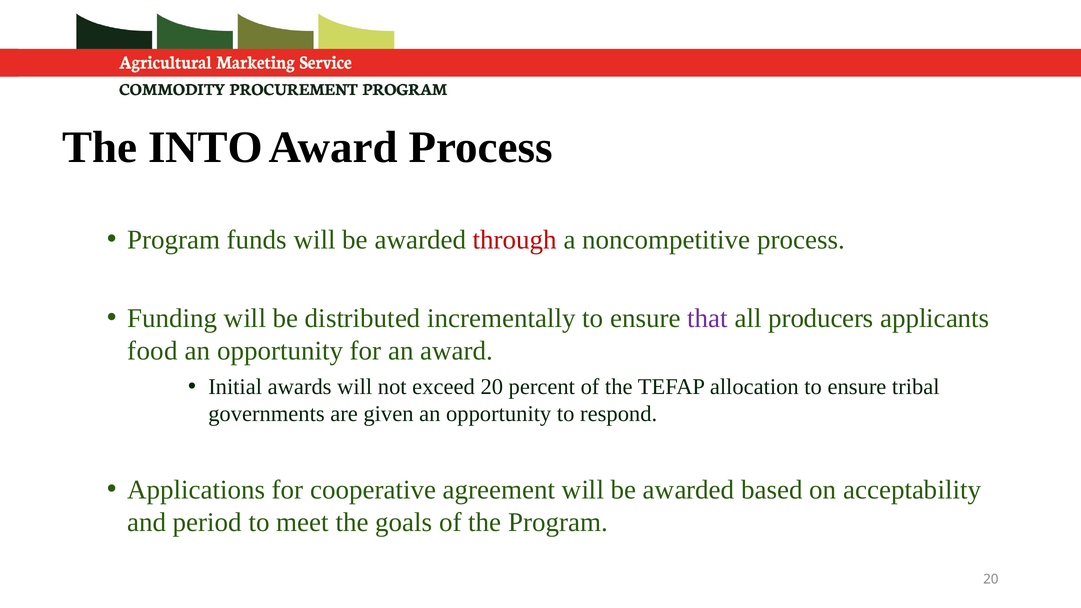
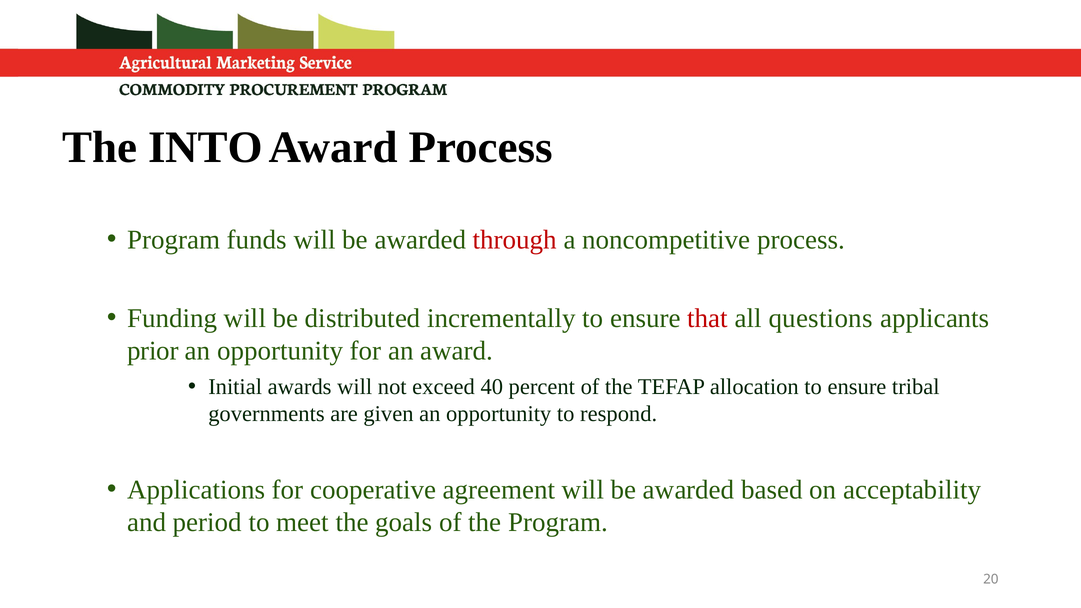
that colour: purple -> red
producers: producers -> questions
food: food -> prior
exceed 20: 20 -> 40
